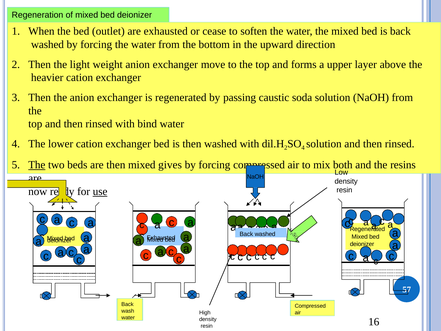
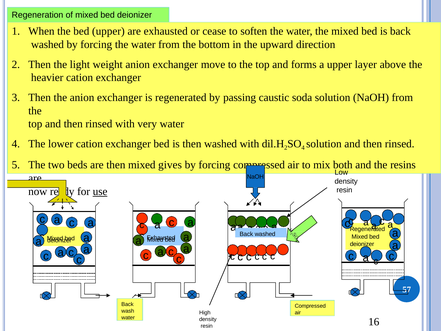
bed outlet: outlet -> upper
bind: bind -> very
The at (37, 165) underline: present -> none
